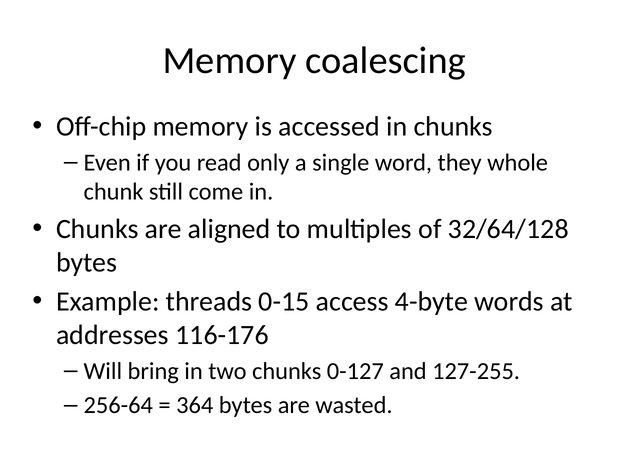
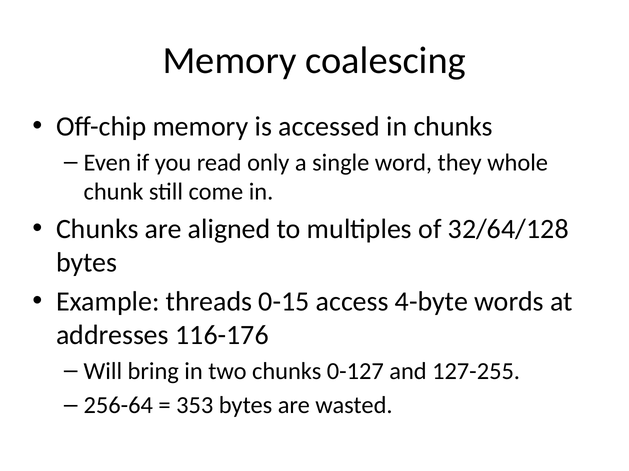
364: 364 -> 353
